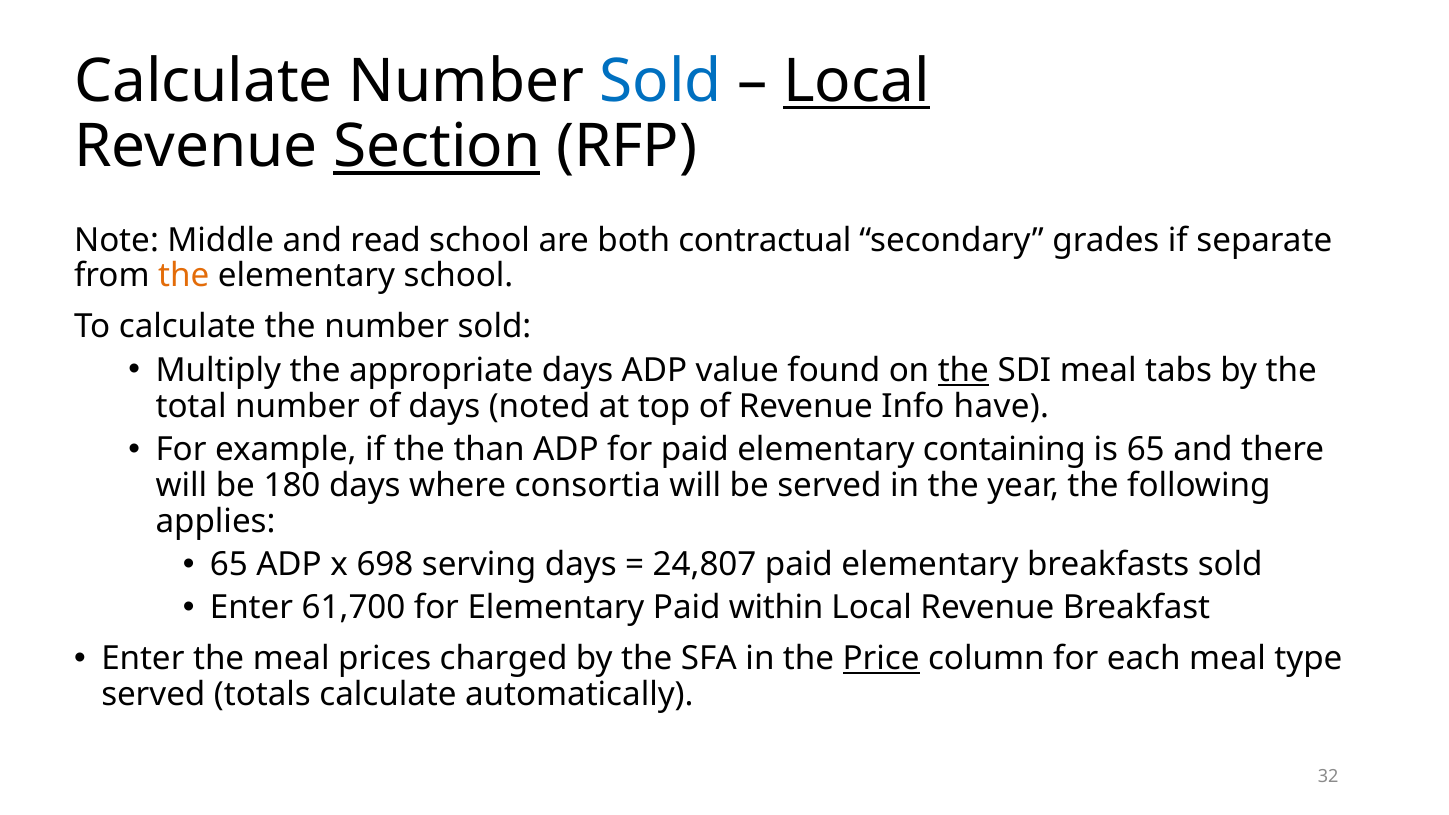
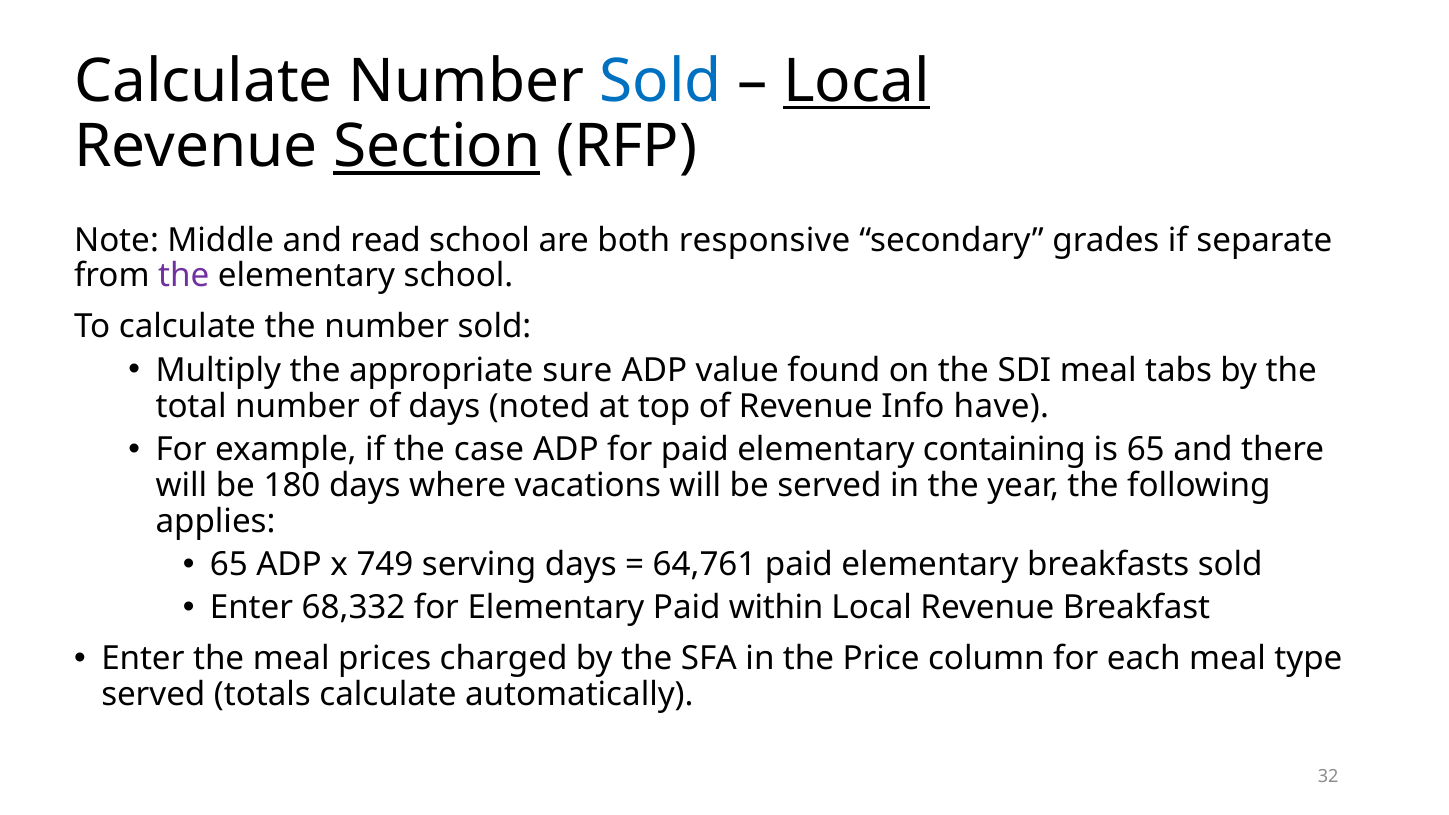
contractual: contractual -> responsive
the at (184, 276) colour: orange -> purple
appropriate days: days -> sure
the at (963, 370) underline: present -> none
than: than -> case
consortia: consortia -> vacations
698: 698 -> 749
24,807: 24,807 -> 64,761
61,700: 61,700 -> 68,332
Price underline: present -> none
